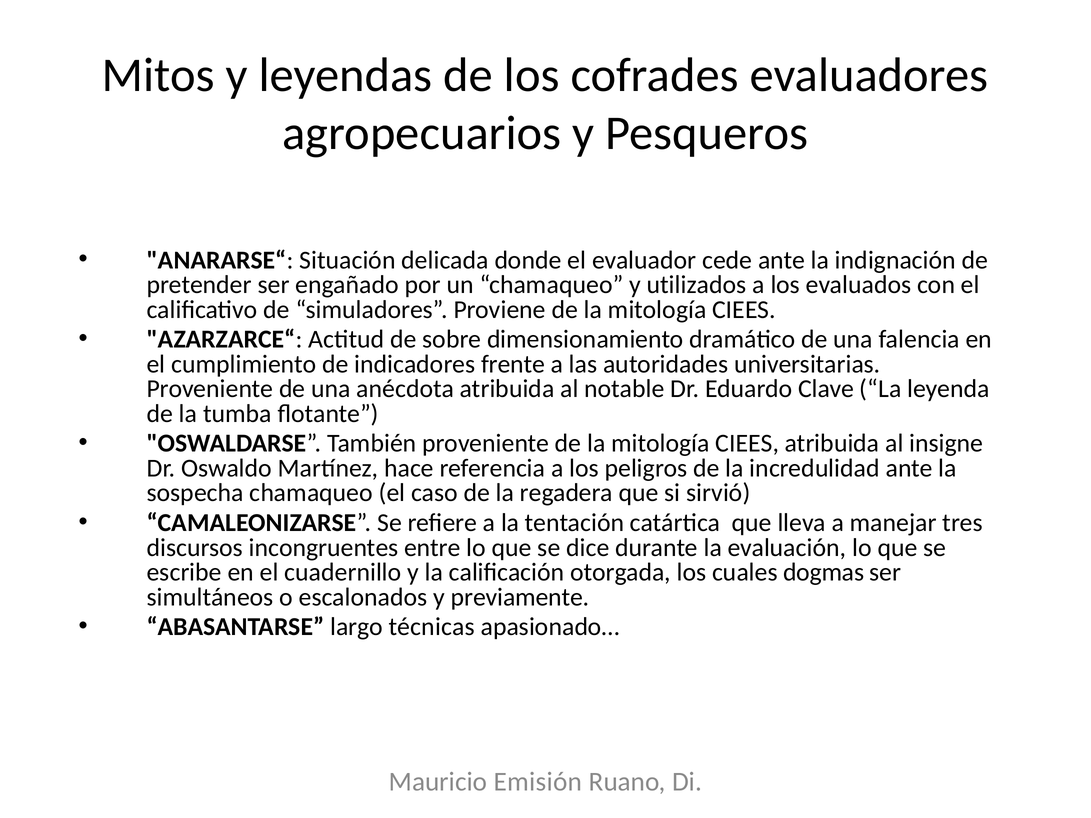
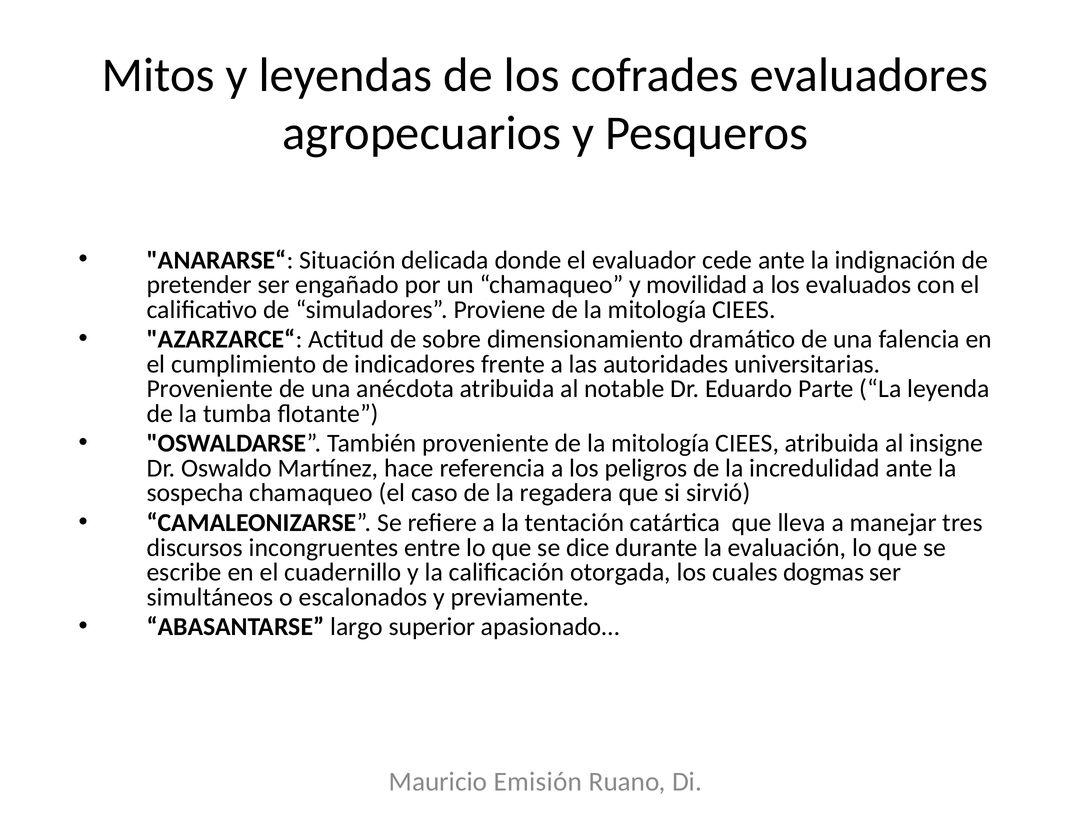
utilizados: utilizados -> movilidad
Clave: Clave -> Parte
técnicas: técnicas -> superior
